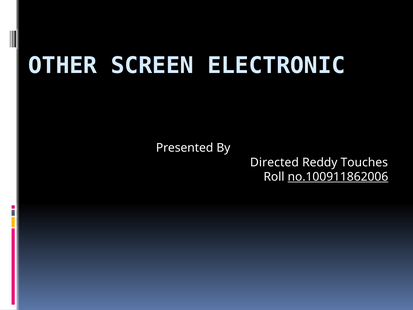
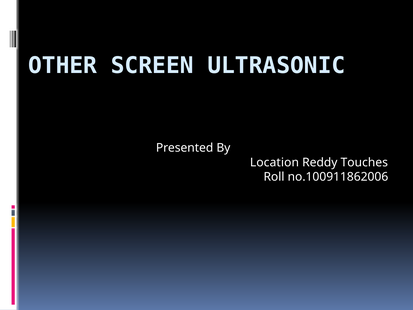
ELECTRONIC: ELECTRONIC -> ULTRASONIC
Directed: Directed -> Location
no.100911862006 underline: present -> none
